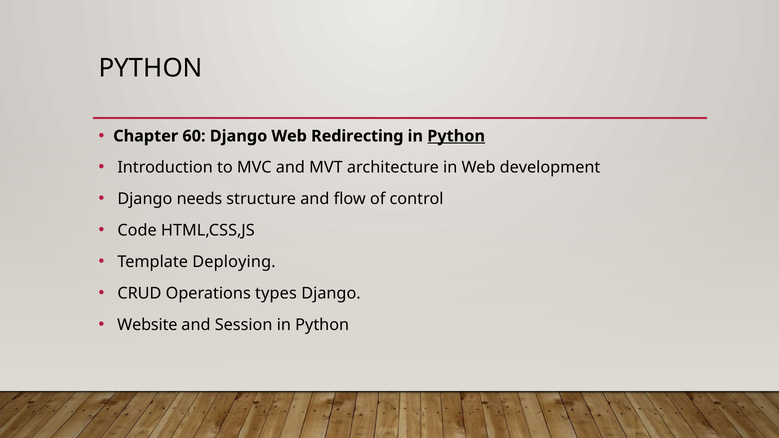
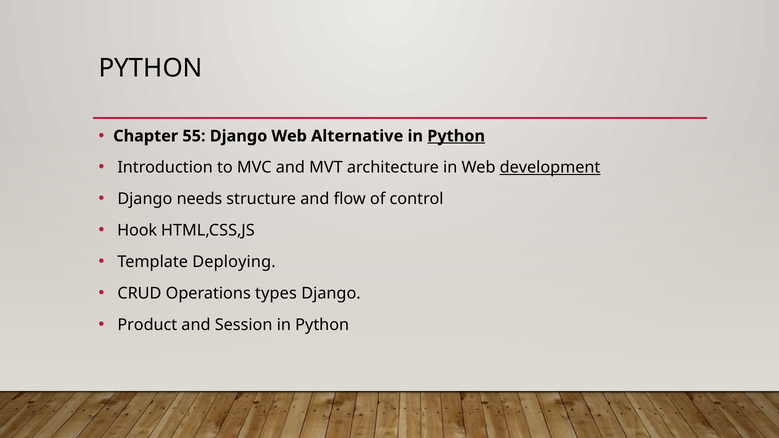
60: 60 -> 55
Redirecting: Redirecting -> Alternative
development underline: none -> present
Code: Code -> Hook
Website: Website -> Product
